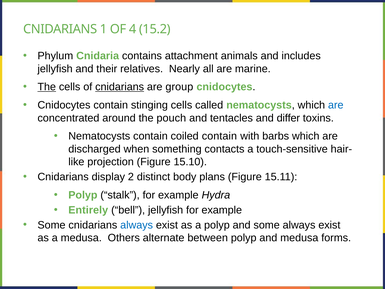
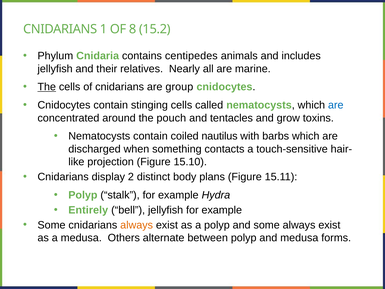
4: 4 -> 8
attachment: attachment -> centipedes
cnidarians at (120, 87) underline: present -> none
differ: differ -> grow
coiled contain: contain -> nautilus
always at (137, 225) colour: blue -> orange
